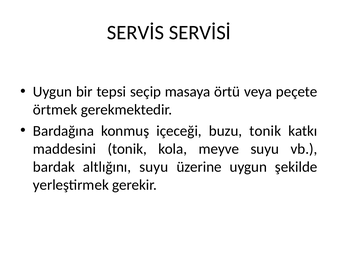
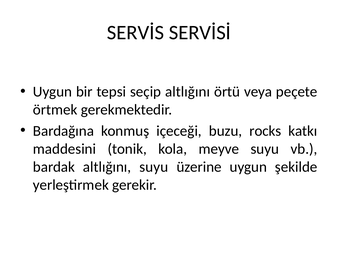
seçip masaya: masaya -> altlığını
buzu tonik: tonik -> rocks
